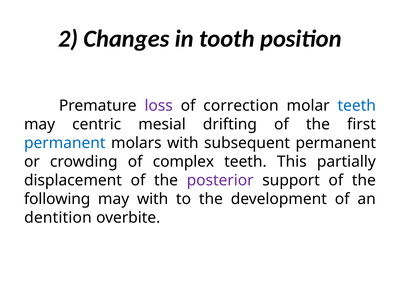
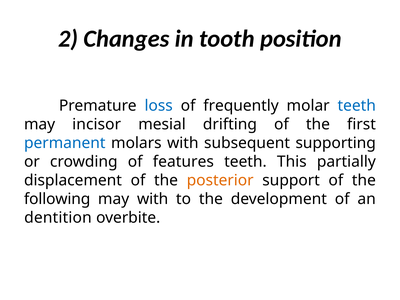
loss colour: purple -> blue
correction: correction -> frequently
centric: centric -> incisor
subsequent permanent: permanent -> supporting
complex: complex -> features
posterior colour: purple -> orange
